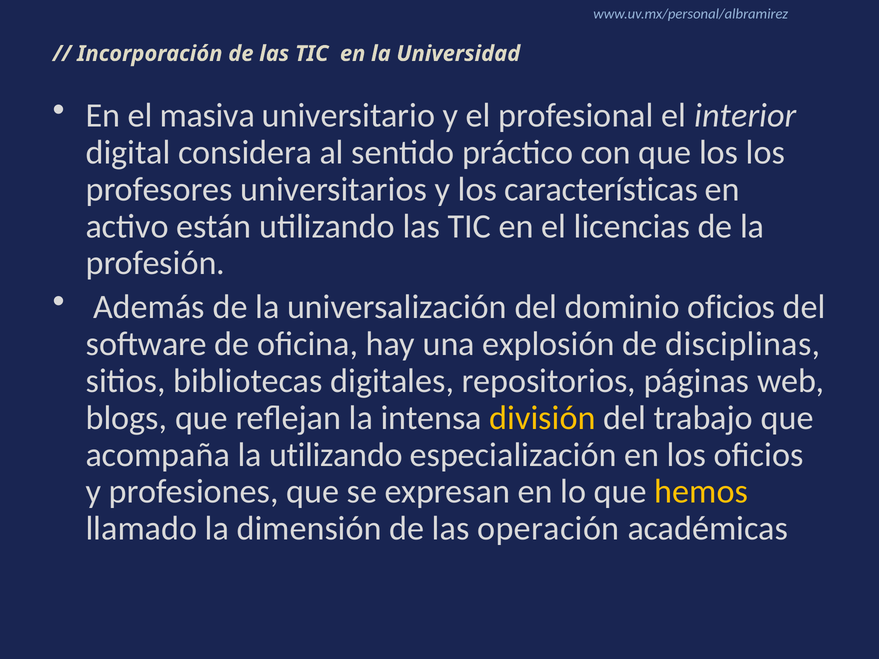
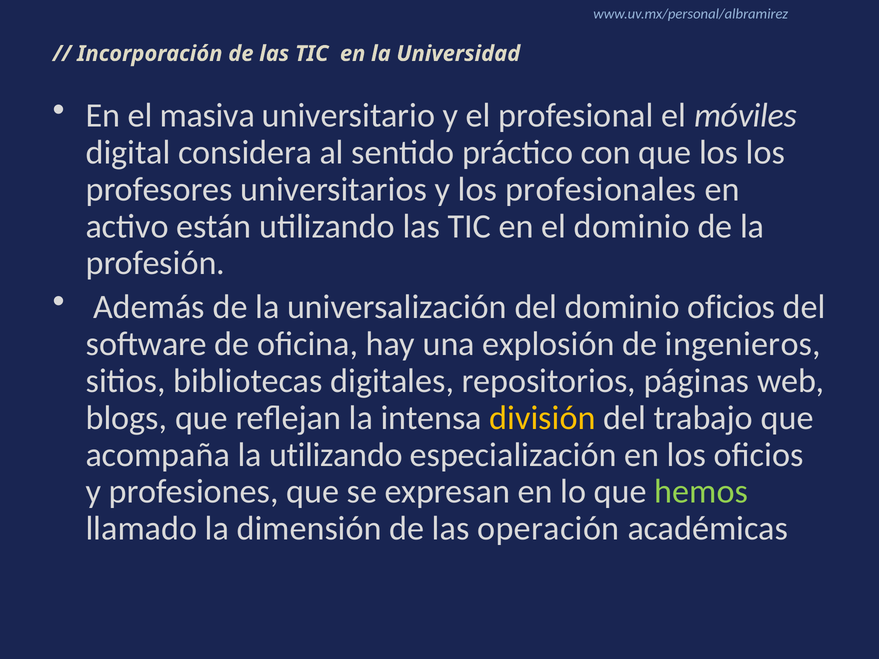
interior: interior -> móviles
características: características -> profesionales
el licencias: licencias -> dominio
disciplinas: disciplinas -> ingenieros
hemos colour: yellow -> light green
